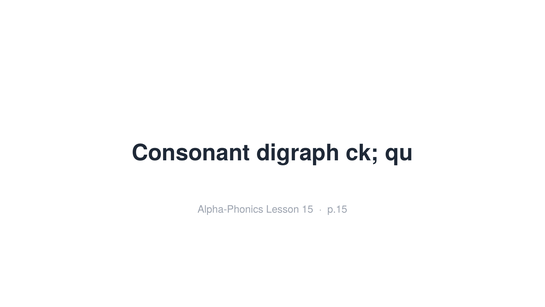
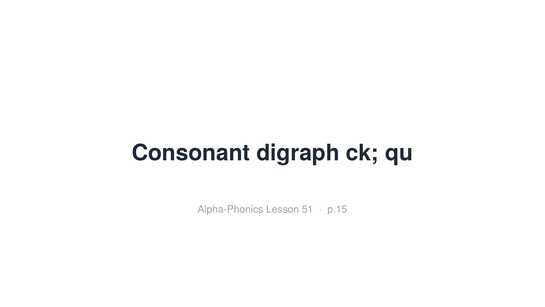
15: 15 -> 51
